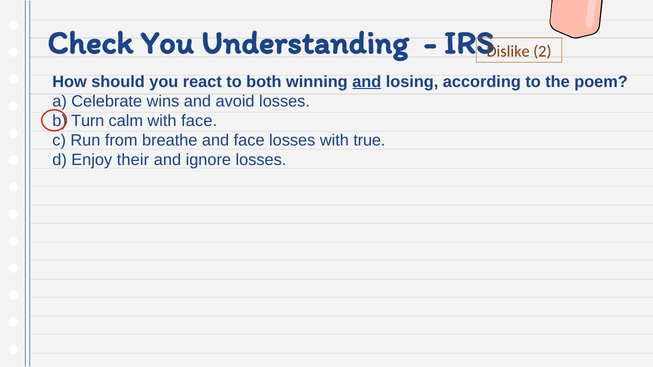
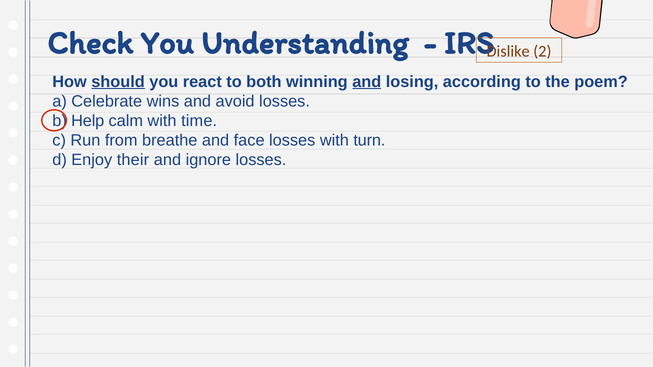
should underline: none -> present
Turn: Turn -> Help
with face: face -> time
true: true -> turn
